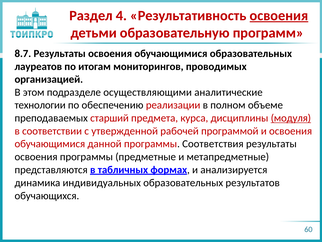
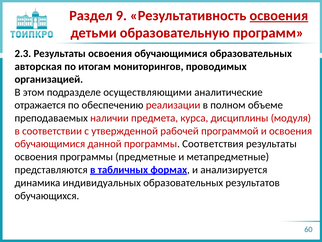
4: 4 -> 9
8.7: 8.7 -> 2.3
лауреатов: лауреатов -> авторская
технологии: технологии -> отражается
старший: старший -> наличии
модуля underline: present -> none
